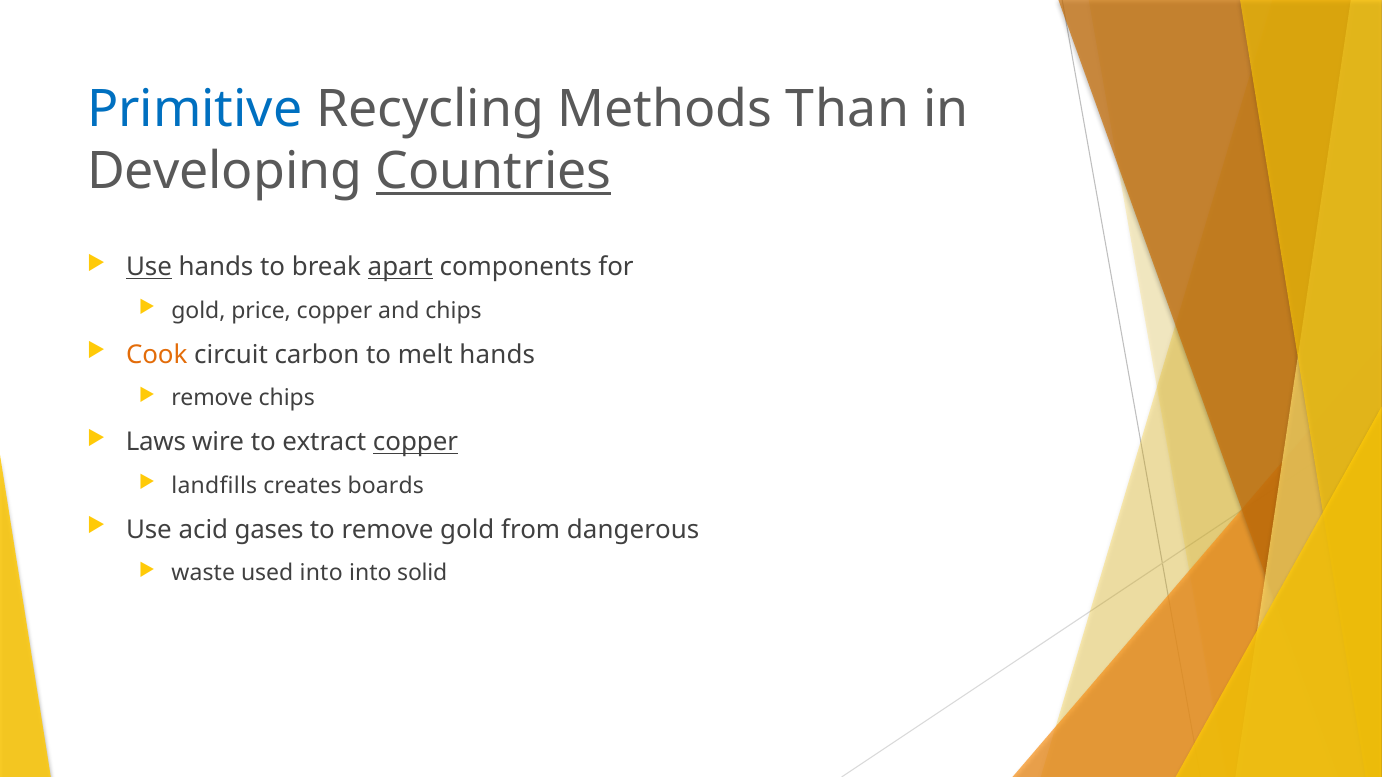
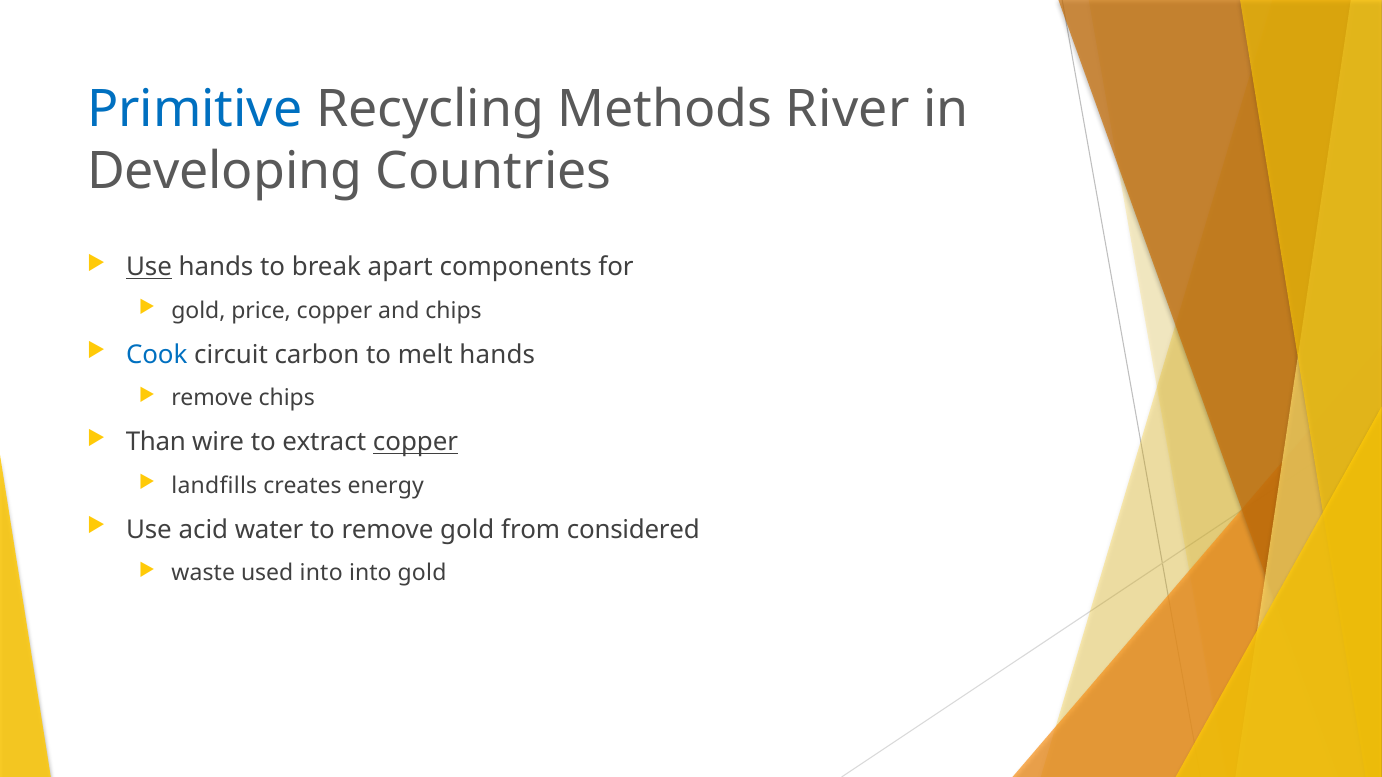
Than: Than -> River
Countries underline: present -> none
apart underline: present -> none
Cook colour: orange -> blue
Laws: Laws -> Than
boards: boards -> energy
gases: gases -> water
dangerous: dangerous -> considered
into solid: solid -> gold
